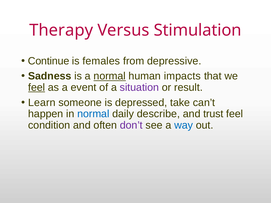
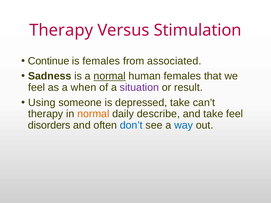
depressive: depressive -> associated
human impacts: impacts -> females
feel at (37, 88) underline: present -> none
event: event -> when
Learn: Learn -> Using
happen at (46, 114): happen -> therapy
normal at (93, 114) colour: blue -> orange
and trust: trust -> take
condition: condition -> disorders
don’t colour: purple -> blue
